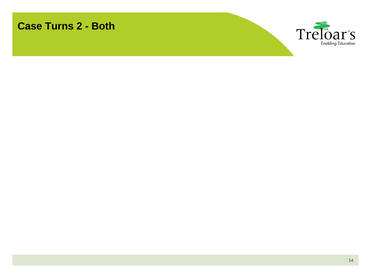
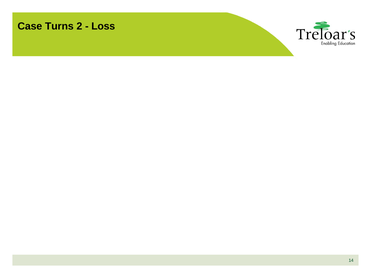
Both: Both -> Loss
